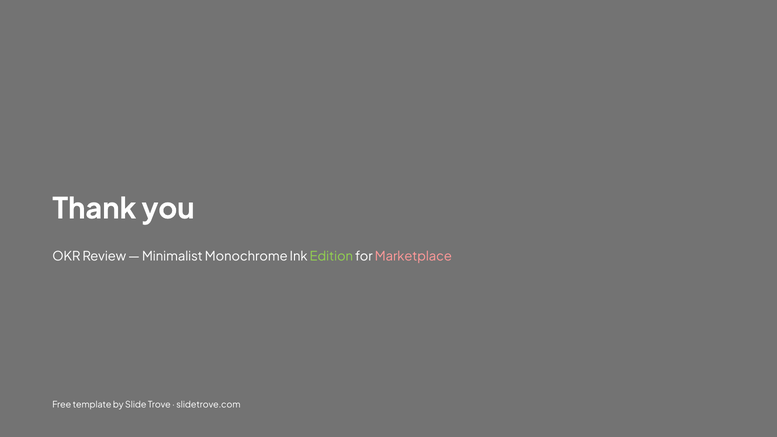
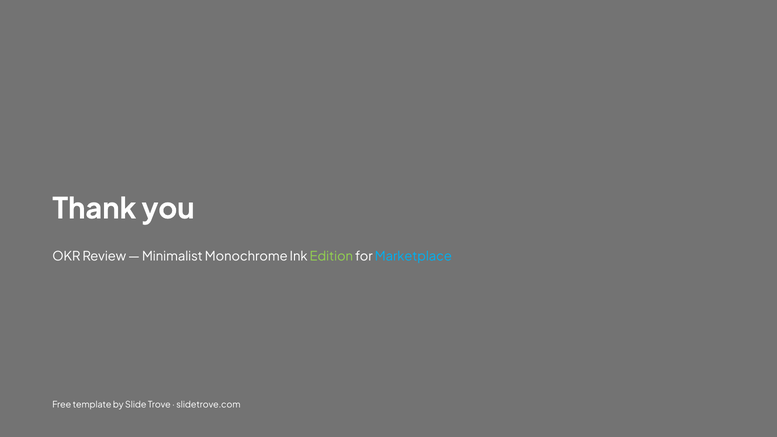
Marketplace colour: pink -> light blue
